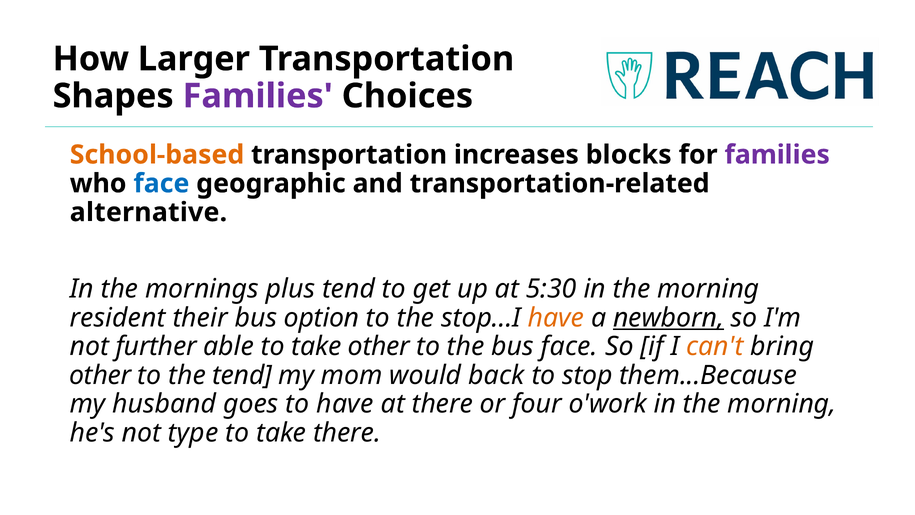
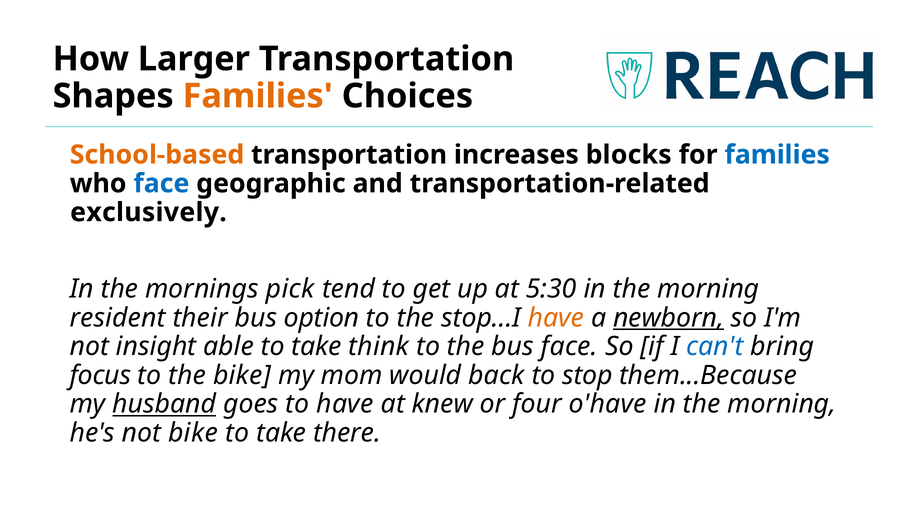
Families at (258, 96) colour: purple -> orange
families at (777, 155) colour: purple -> blue
alternative: alternative -> exclusively
plus: plus -> pick
further: further -> insight
take other: other -> think
can't colour: orange -> blue
other at (100, 375): other -> focus
the tend: tend -> bike
husband underline: none -> present
at there: there -> knew
o'work: o'work -> o'have
not type: type -> bike
